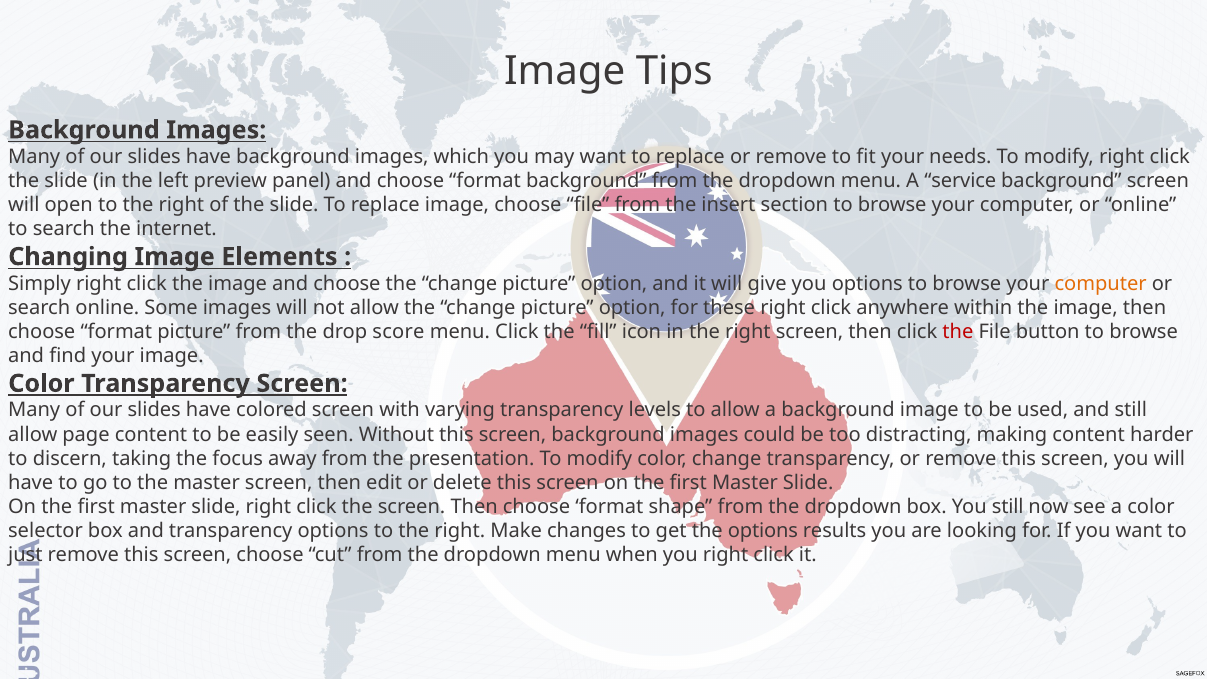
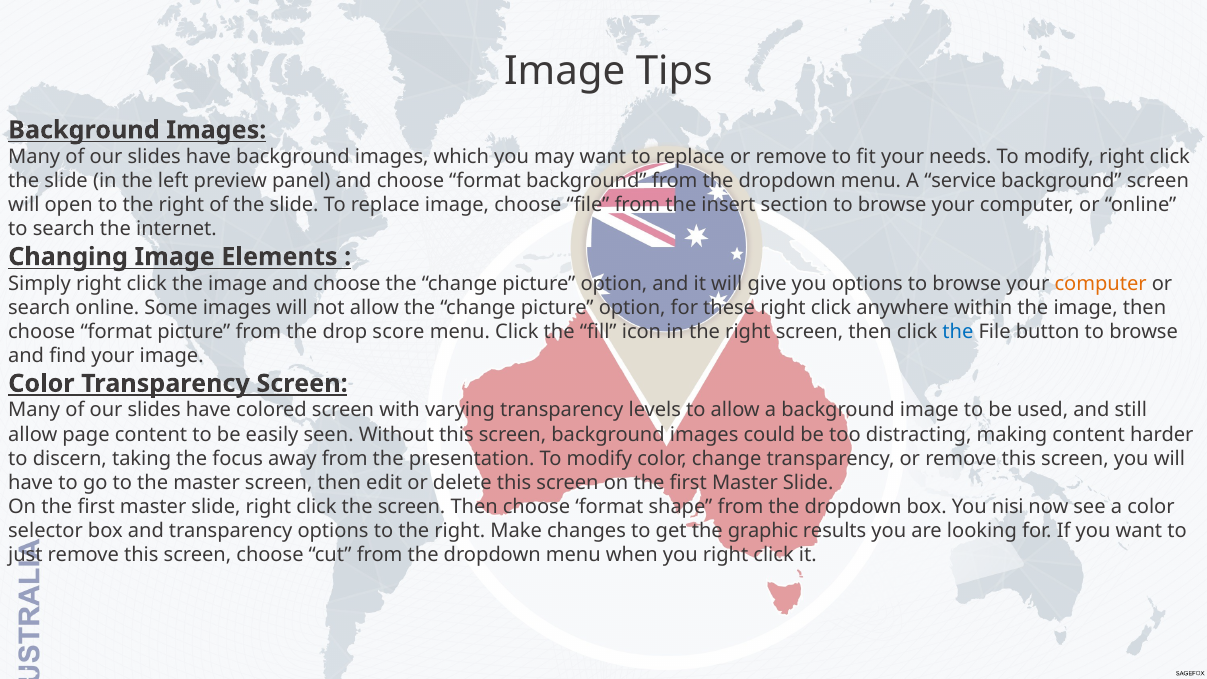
the at (958, 332) colour: red -> blue
You still: still -> nisi
the options: options -> graphic
